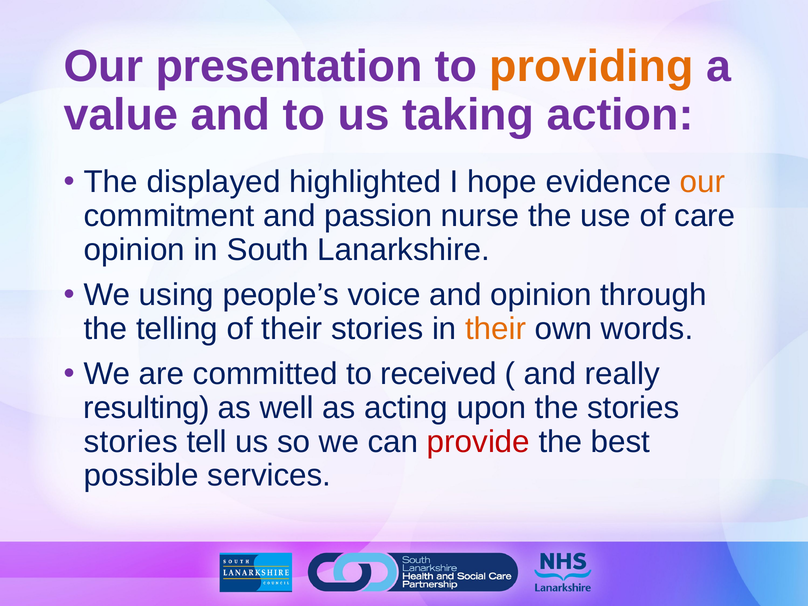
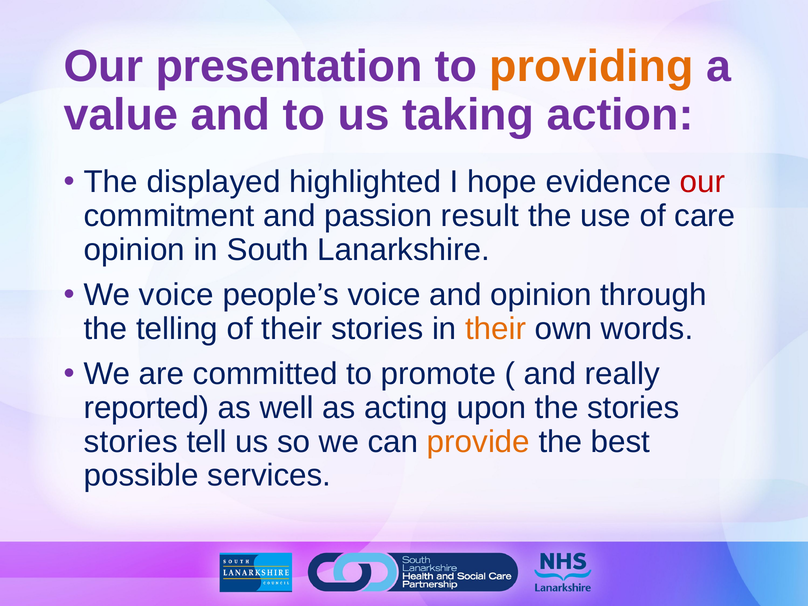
our at (702, 182) colour: orange -> red
nurse: nurse -> result
We using: using -> voice
received: received -> promote
resulting: resulting -> reported
provide colour: red -> orange
